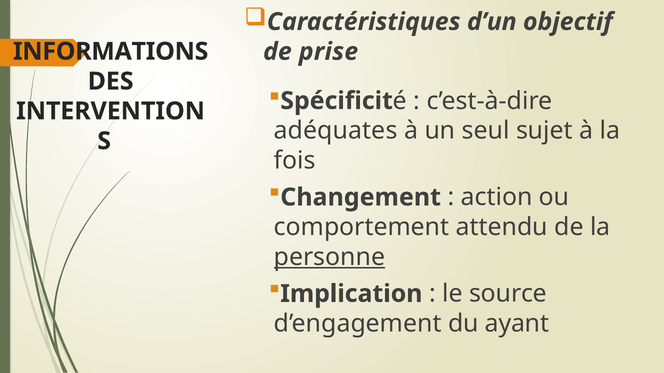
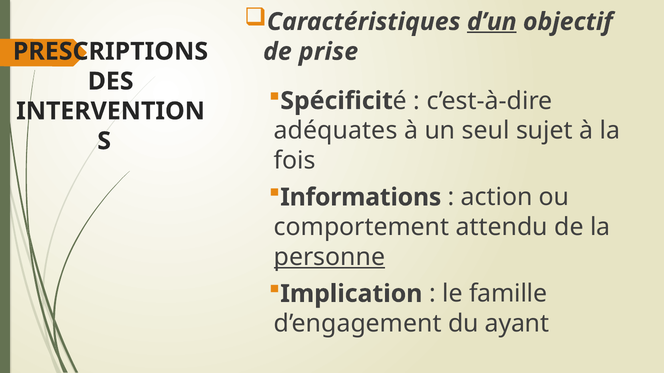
d’un underline: none -> present
INFORMATIONS: INFORMATIONS -> PRESCRIPTIONS
Changement: Changement -> Informations
source: source -> famille
